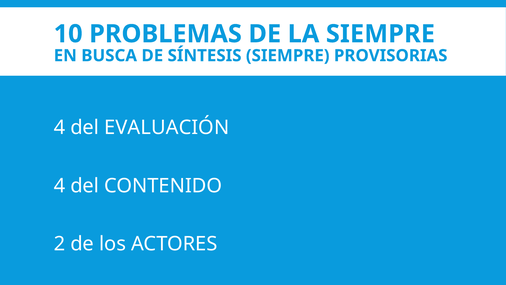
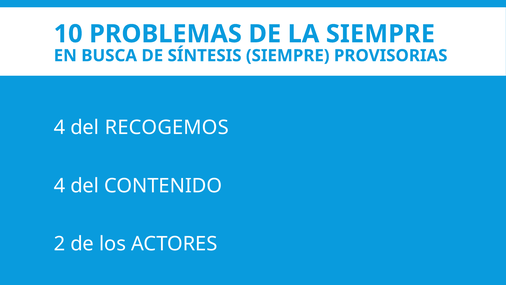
EVALUACIÓN: EVALUACIÓN -> RECOGEMOS
